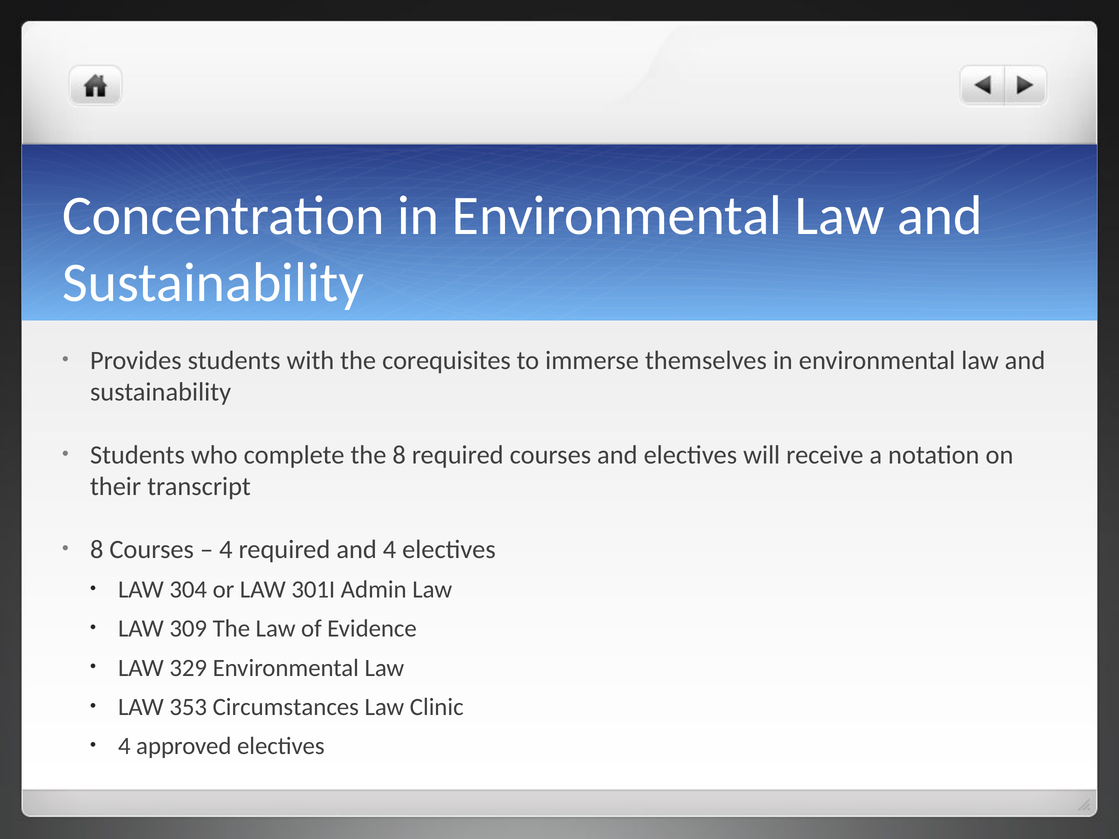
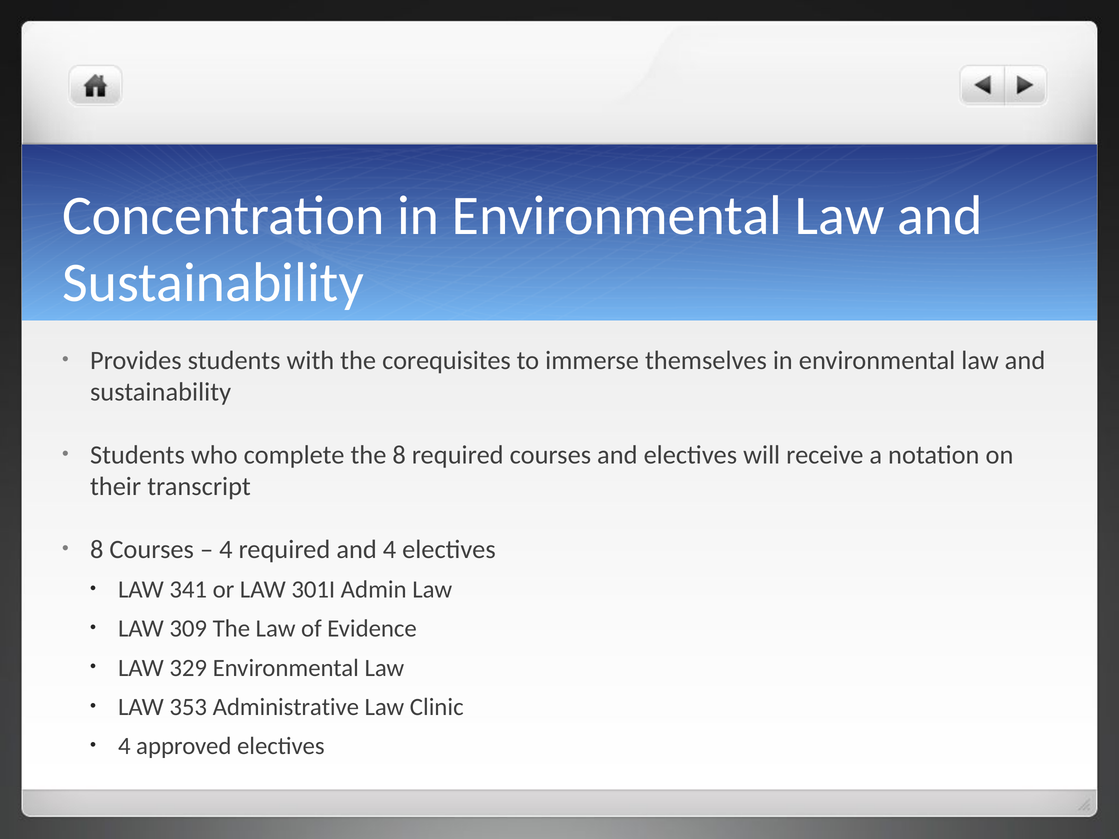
304: 304 -> 341
Circumstances: Circumstances -> Administrative
